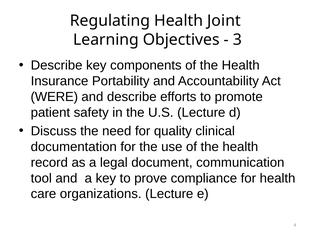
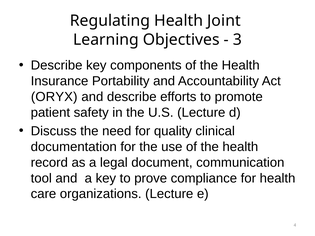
WERE: WERE -> ORYX
